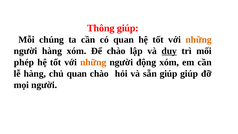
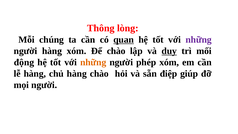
Thông giúp: giúp -> lòng
quan at (124, 40) underline: none -> present
những at (199, 40) colour: orange -> purple
phép: phép -> động
động: động -> phép
chủ quan: quan -> hàng
sẵn giúp: giúp -> điệp
